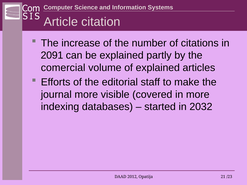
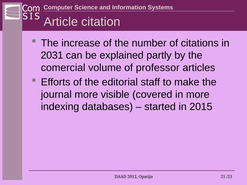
2091: 2091 -> 2031
of explained: explained -> professor
2032: 2032 -> 2015
